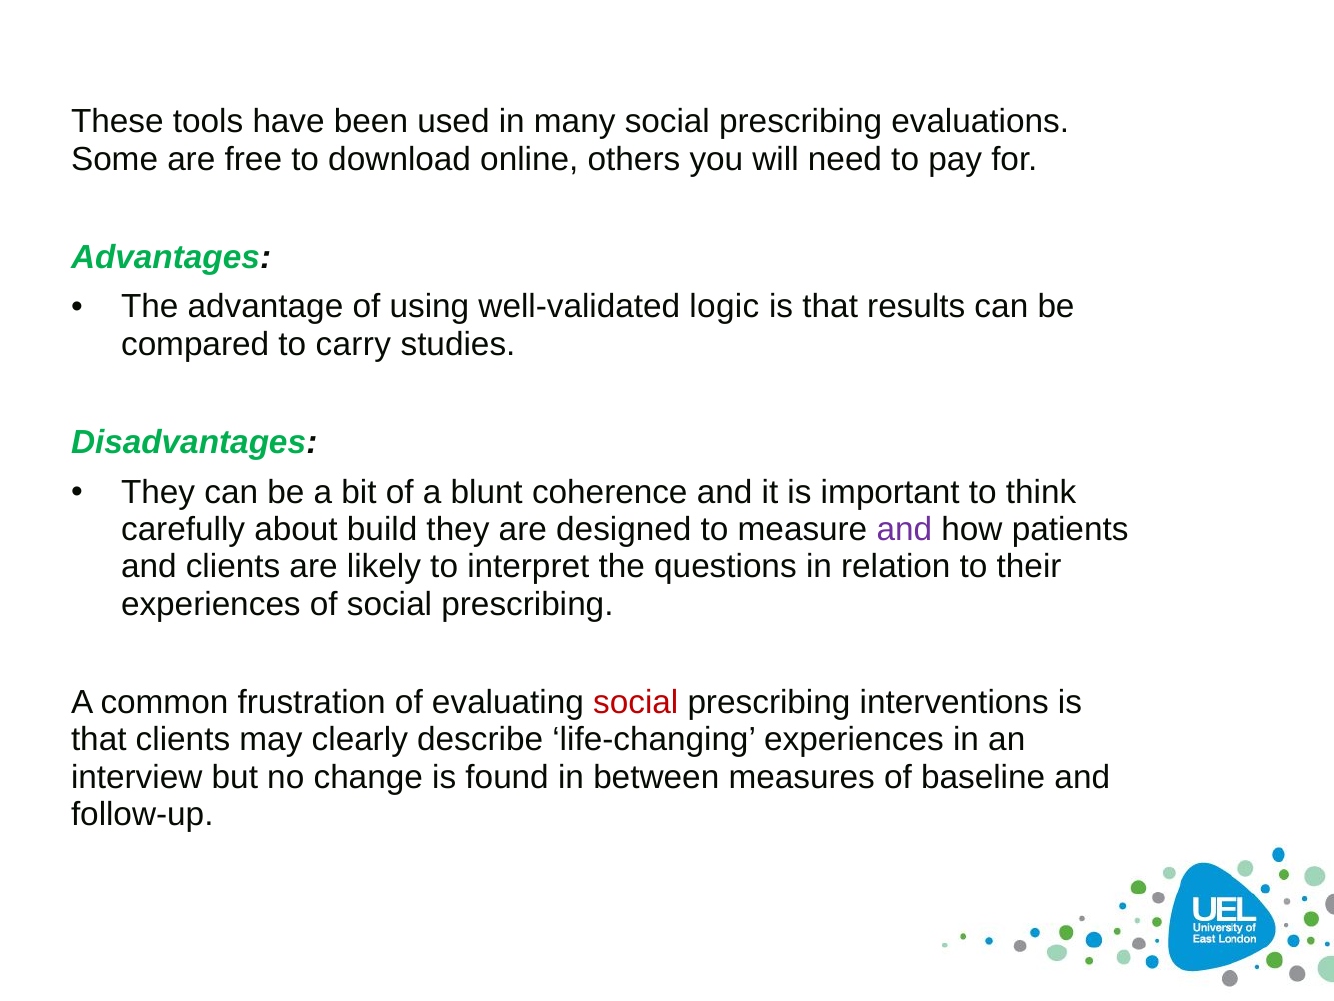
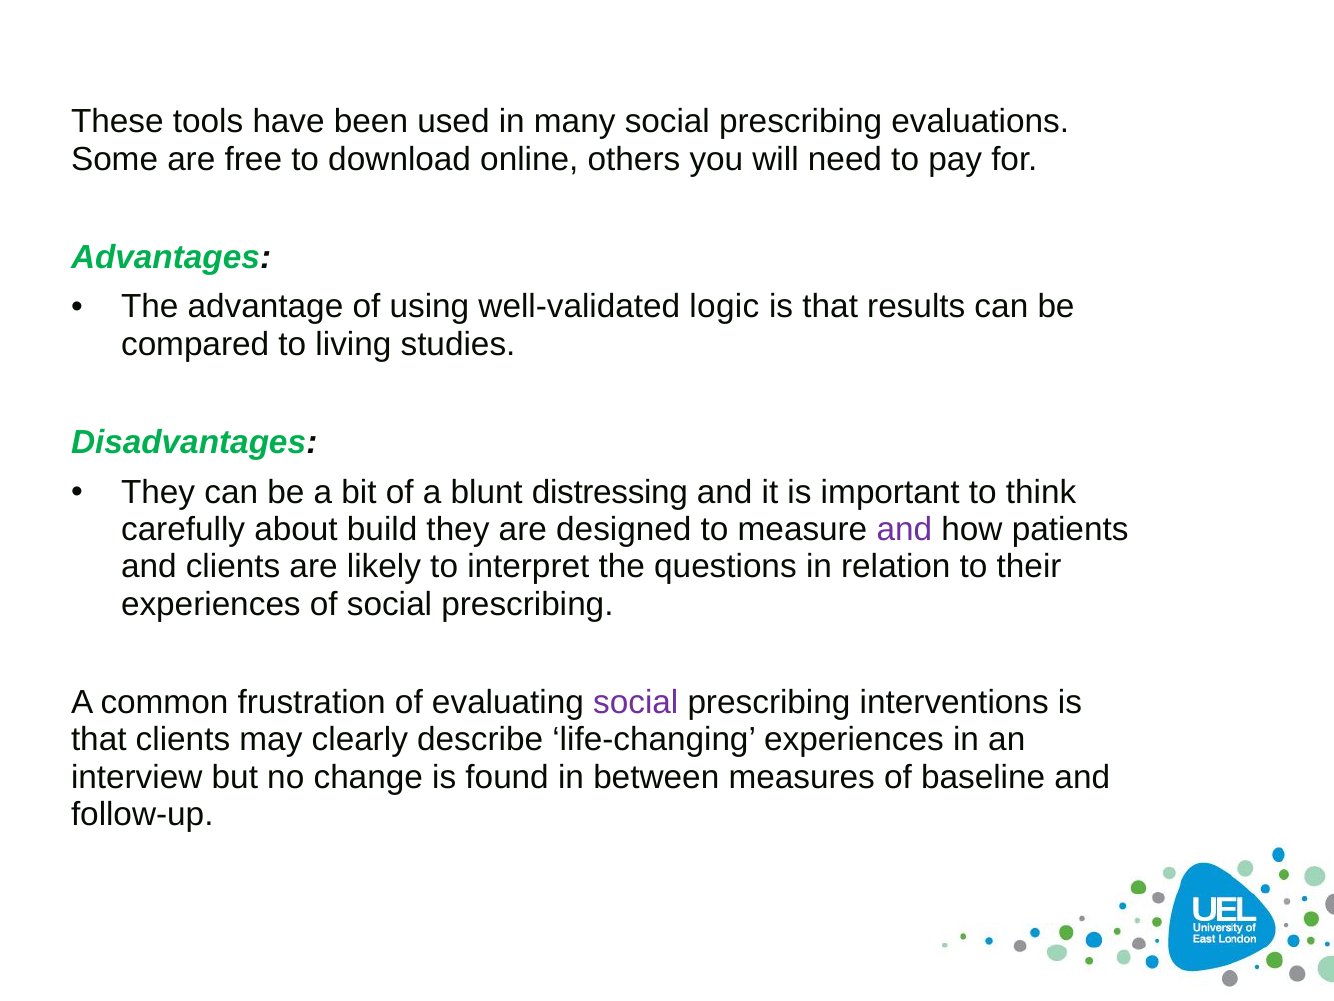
carry: carry -> living
coherence: coherence -> distressing
social at (636, 702) colour: red -> purple
